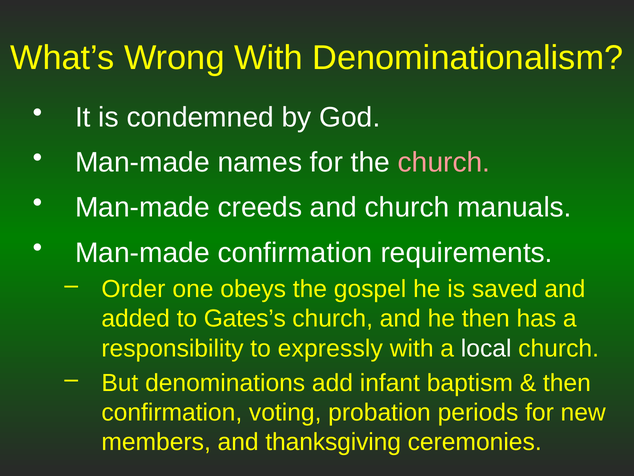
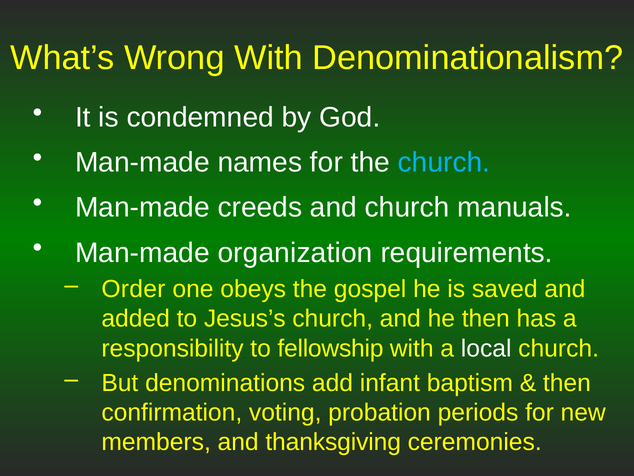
church at (444, 162) colour: pink -> light blue
Man-made confirmation: confirmation -> organization
Gates’s: Gates’s -> Jesus’s
expressly: expressly -> fellowship
